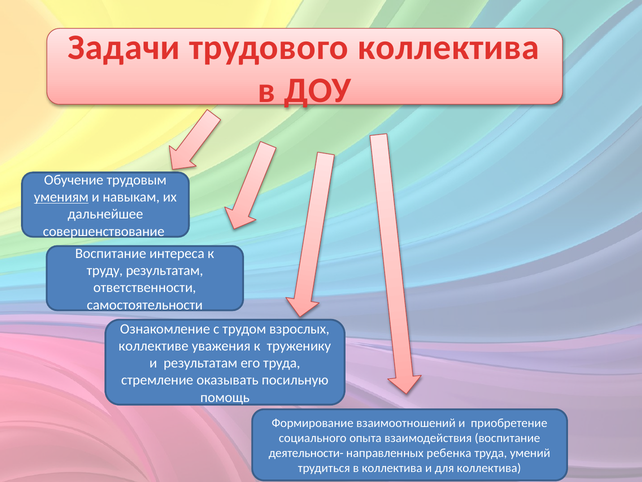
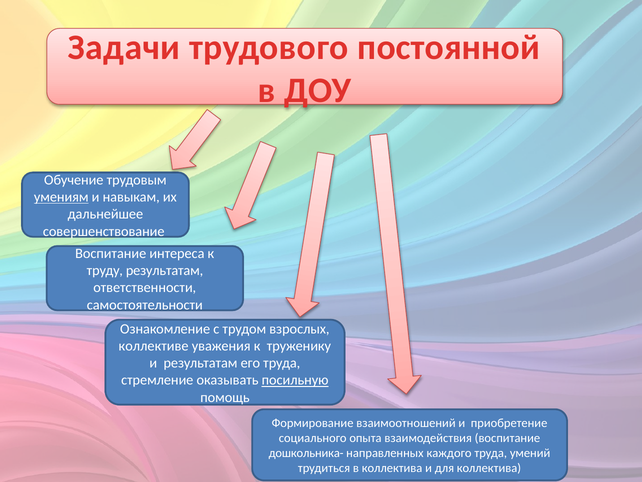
трудового коллектива: коллектива -> постоянной
посильную underline: none -> present
деятельности-: деятельности- -> дошкольника-
ребенка: ребенка -> каждого
